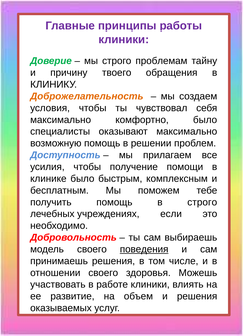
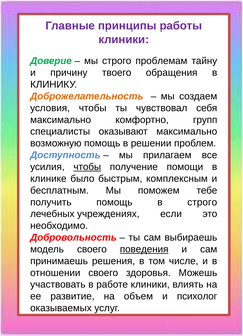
комфортно было: было -> групп
чтобы at (87, 167) underline: none -> present
и решения: решения -> психолог
